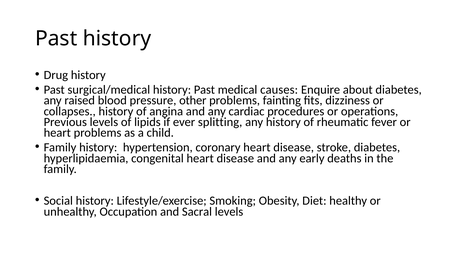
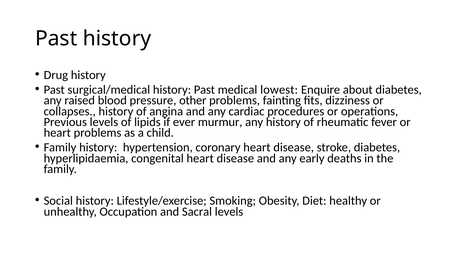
causes: causes -> lowest
splitting: splitting -> murmur
